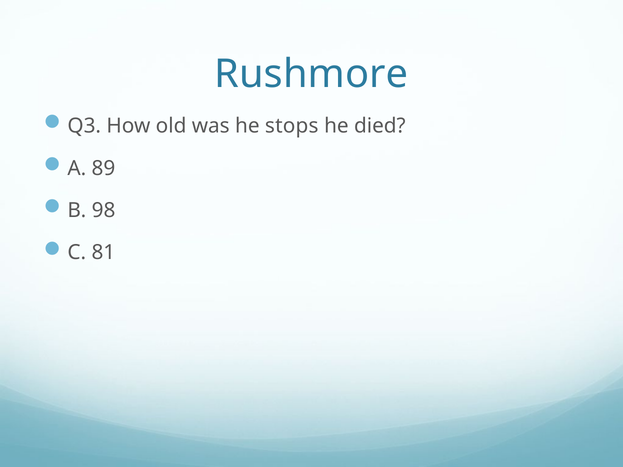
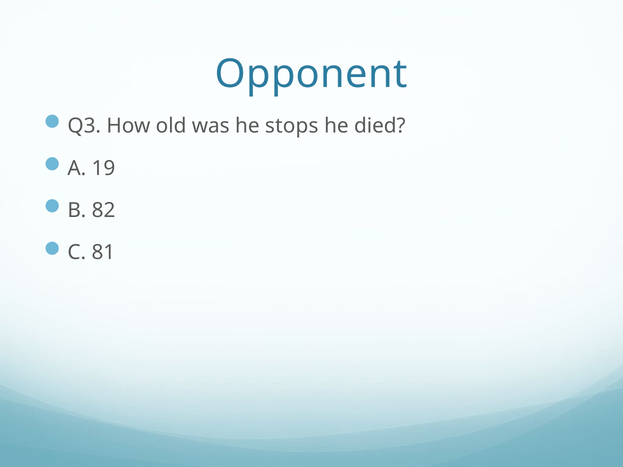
Rushmore: Rushmore -> Opponent
89: 89 -> 19
98: 98 -> 82
